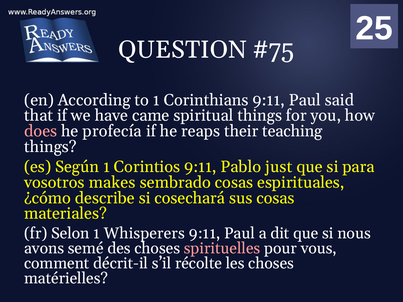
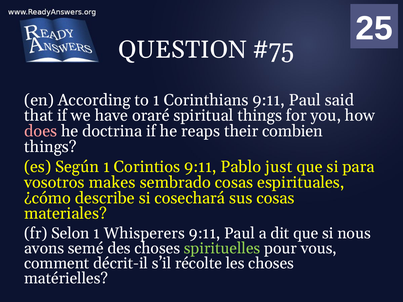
came: came -> oraré
profecía: profecía -> doctrina
teaching: teaching -> combien
spirituelles colour: pink -> light green
